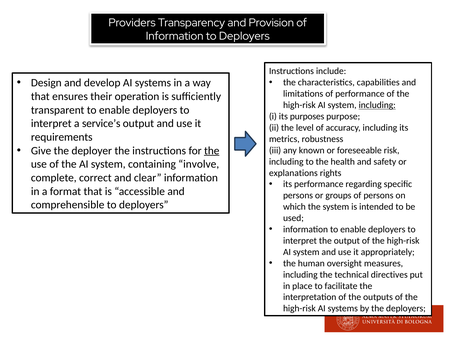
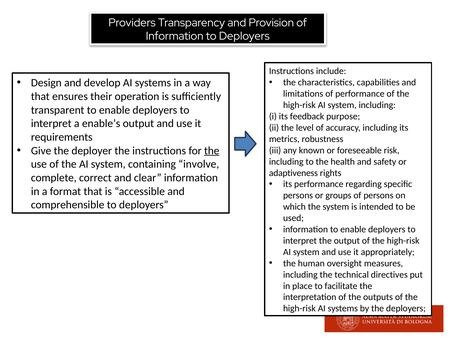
including at (377, 105) underline: present -> none
purposes: purposes -> feedback
service’s: service’s -> enable’s
explanations: explanations -> adaptiveness
